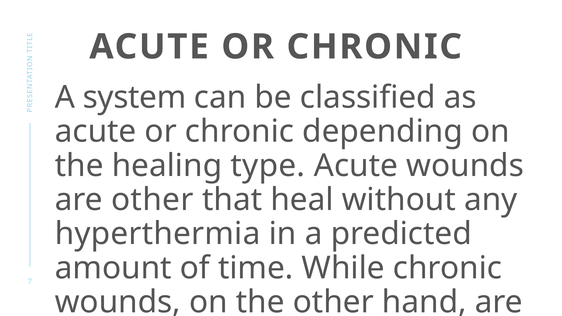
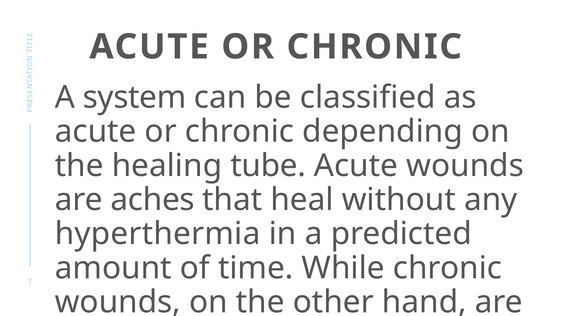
type: type -> tube
are other: other -> aches
